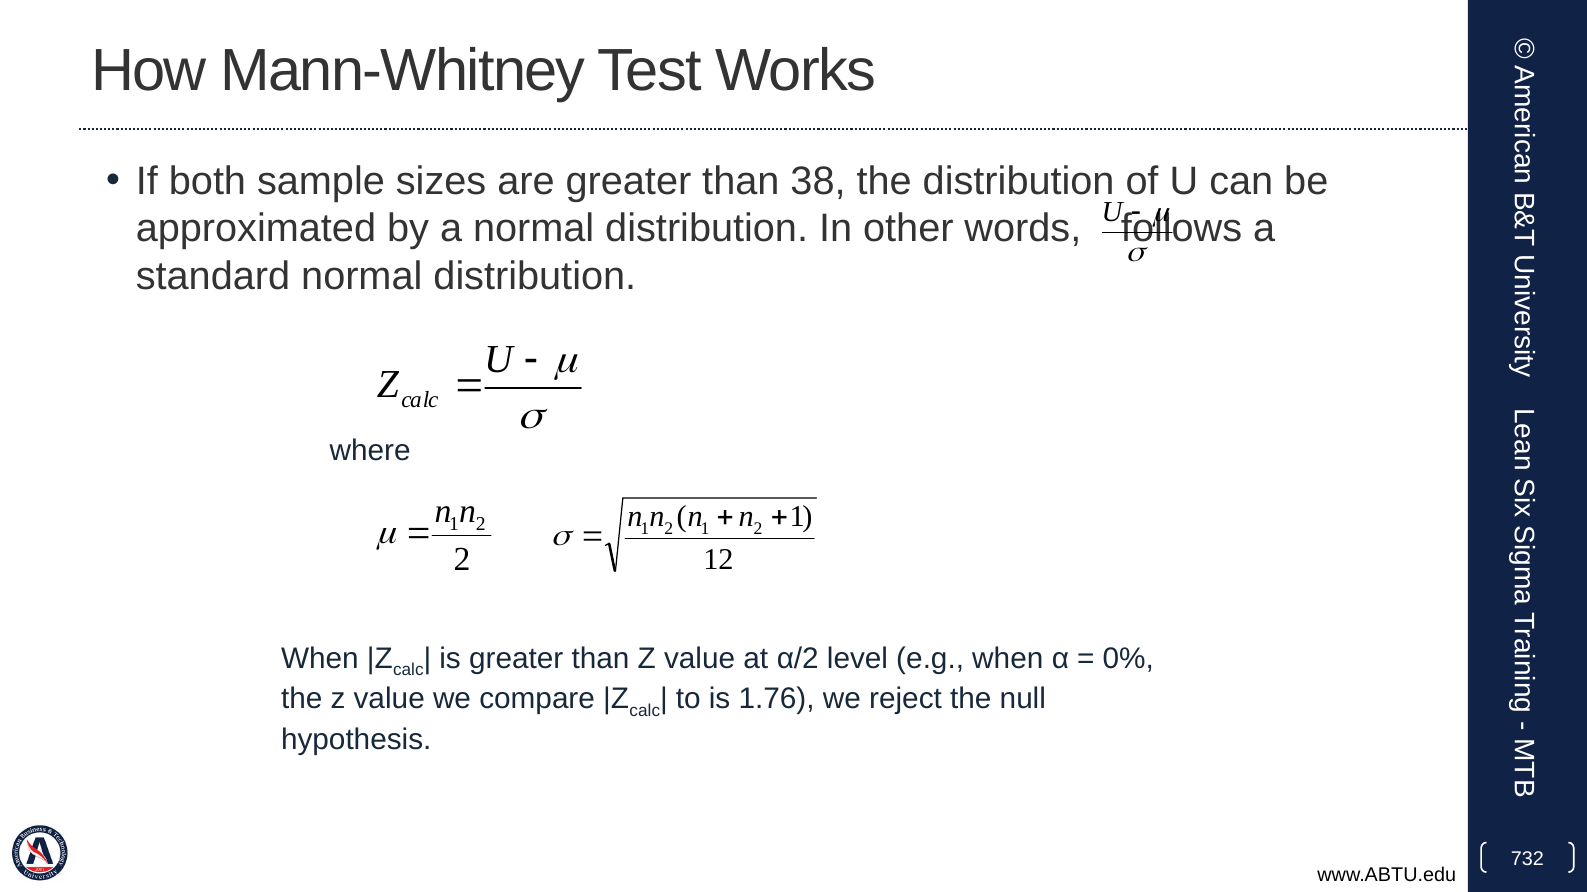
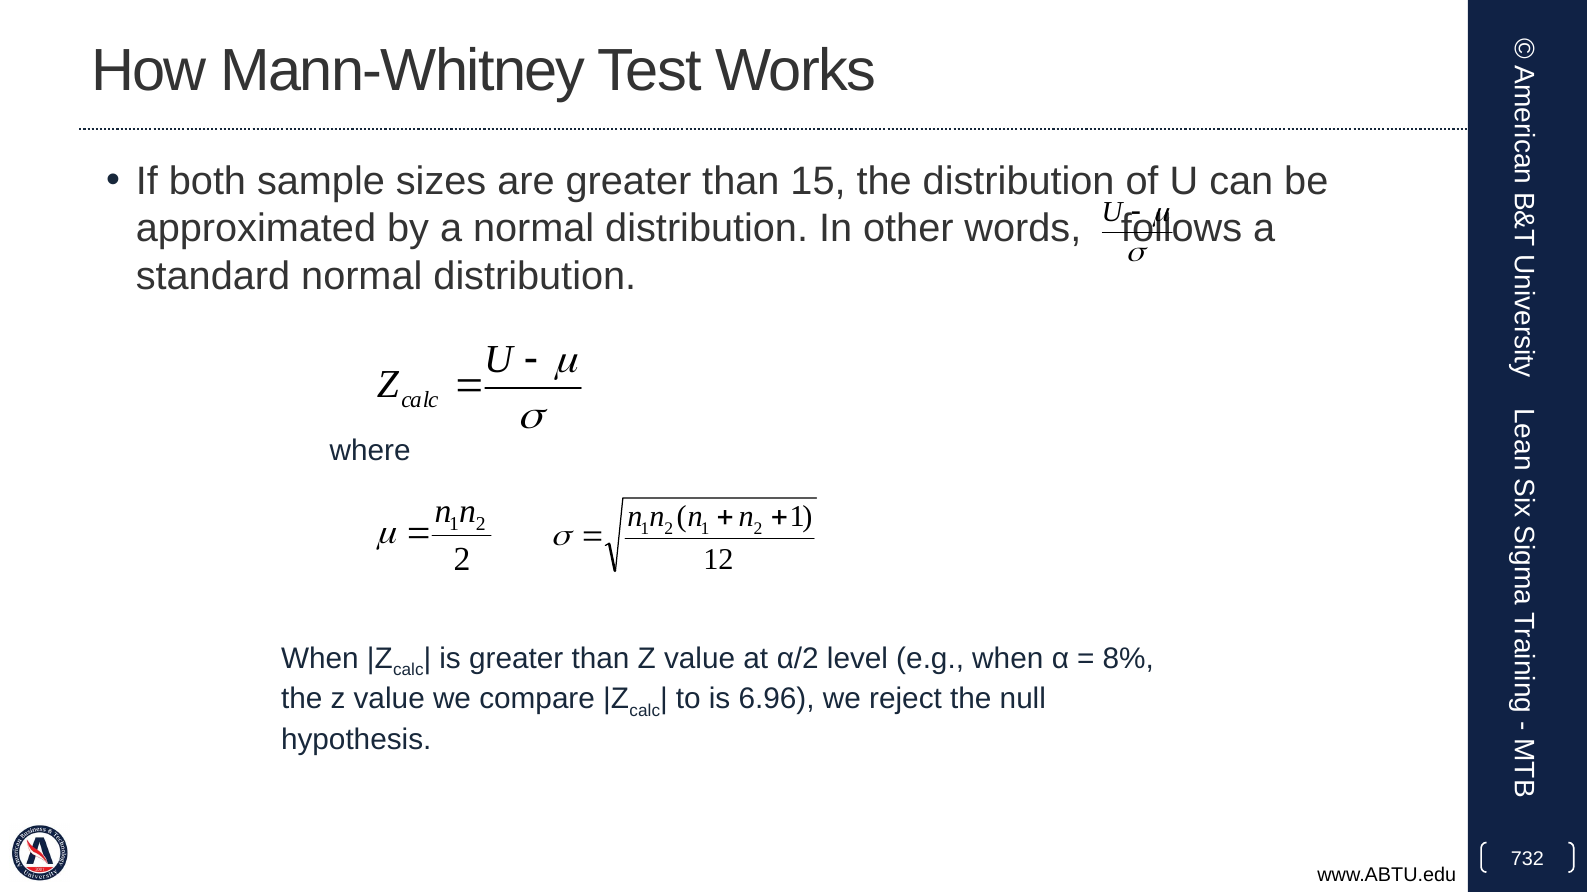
38: 38 -> 15
0%: 0% -> 8%
1.76: 1.76 -> 6.96
